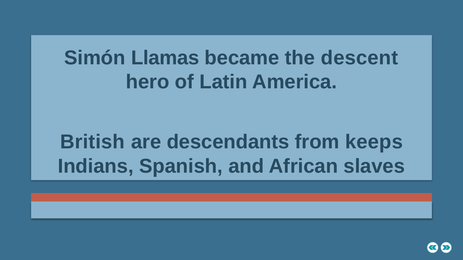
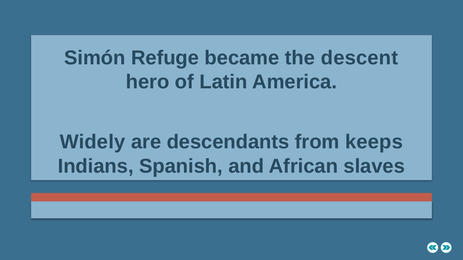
Llamas: Llamas -> Refuge
British: British -> Widely
